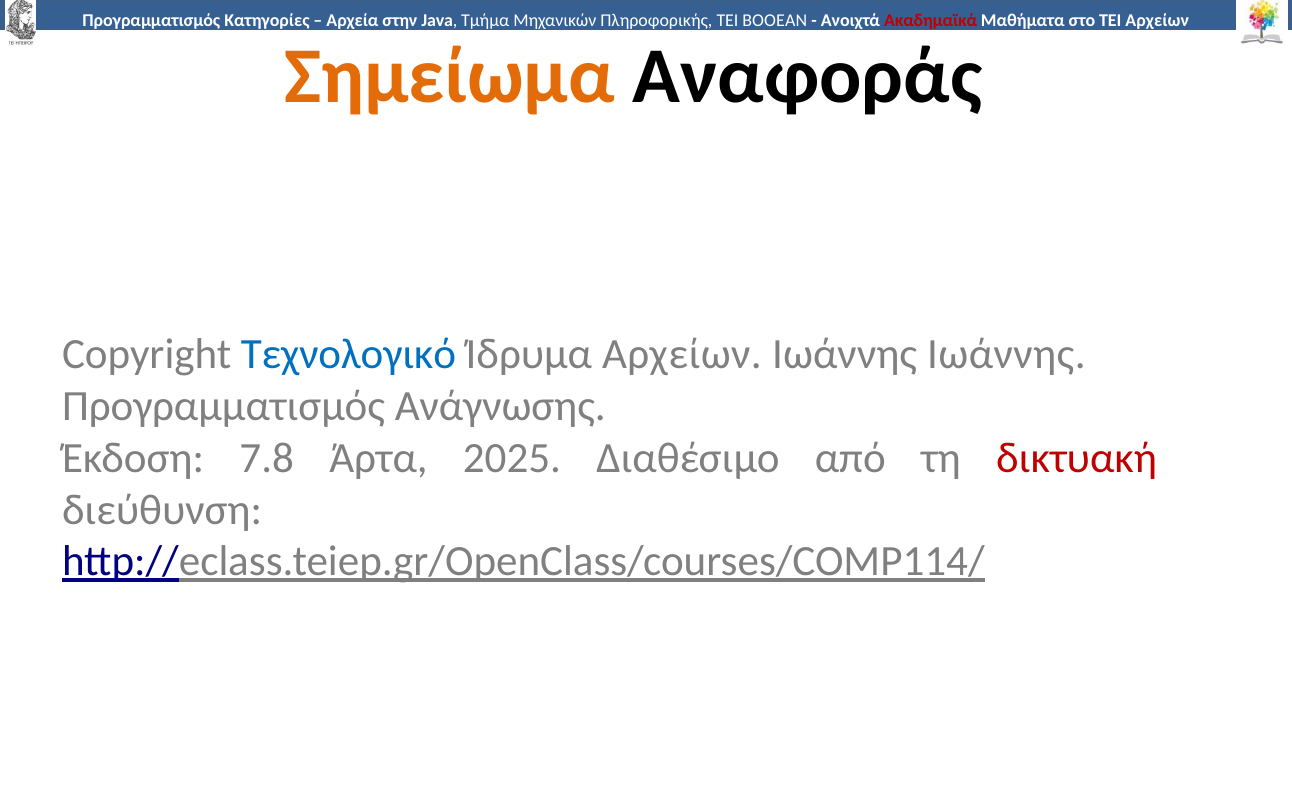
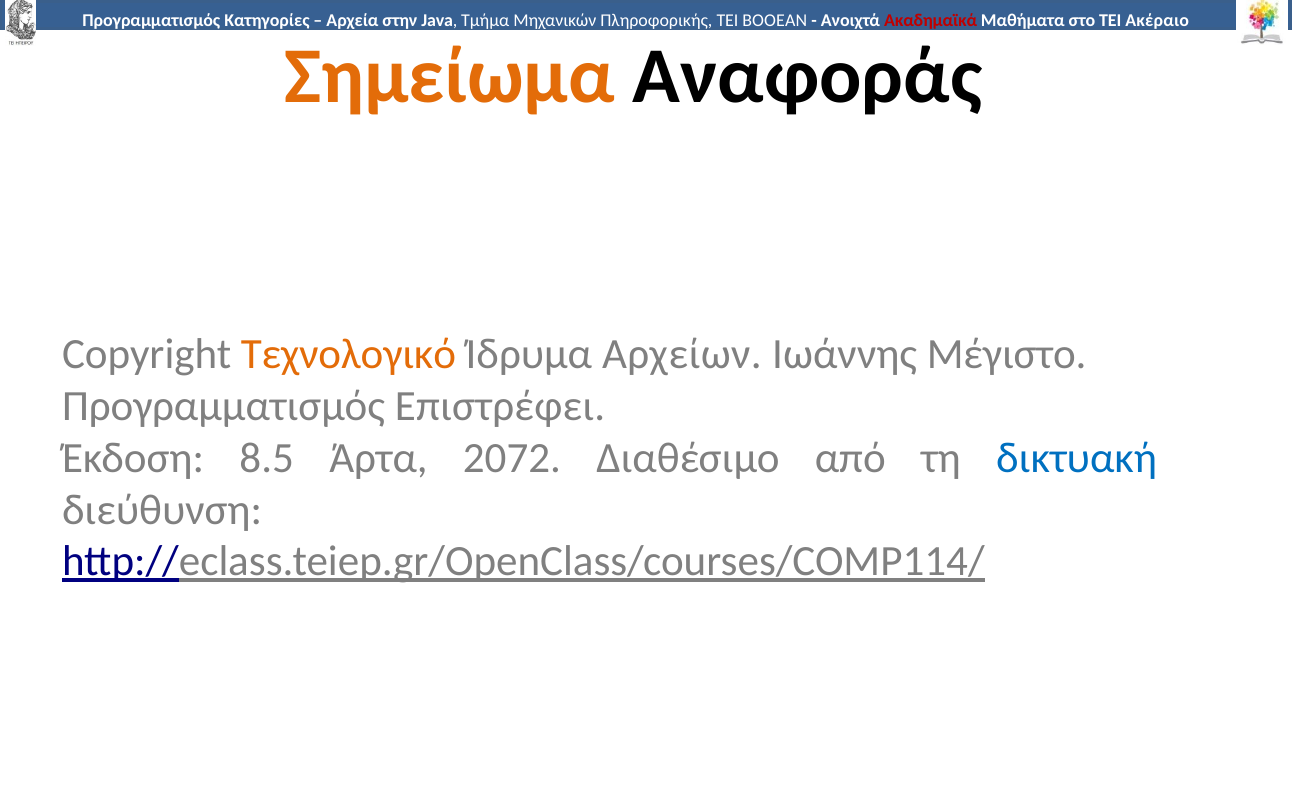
ΤΕΙ Αρχείων: Αρχείων -> Ακέραιο
Τεχνολογικό colour: blue -> orange
Ιωάννης Ιωάννης: Ιωάννης -> Μέγιστο
Ανάγνωσης: Ανάγνωσης -> Επιστρέφει
7.8: 7.8 -> 8.5
2025: 2025 -> 2072
δικτυακή colour: red -> blue
